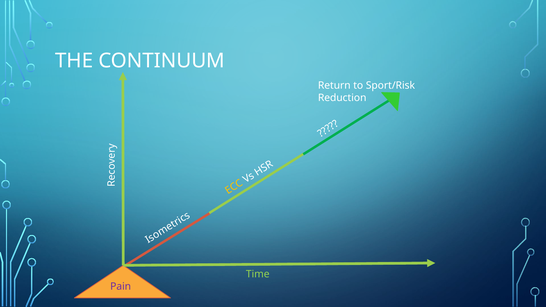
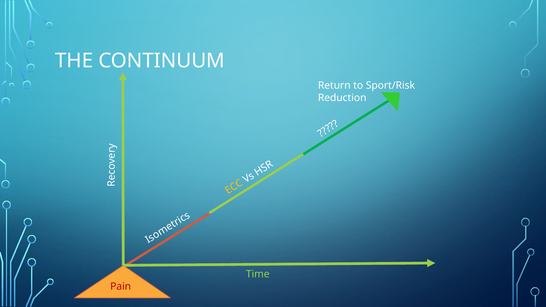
Pain colour: purple -> red
